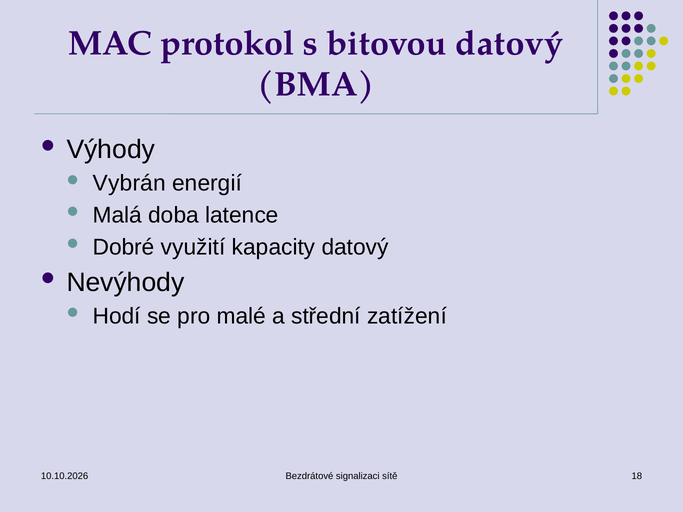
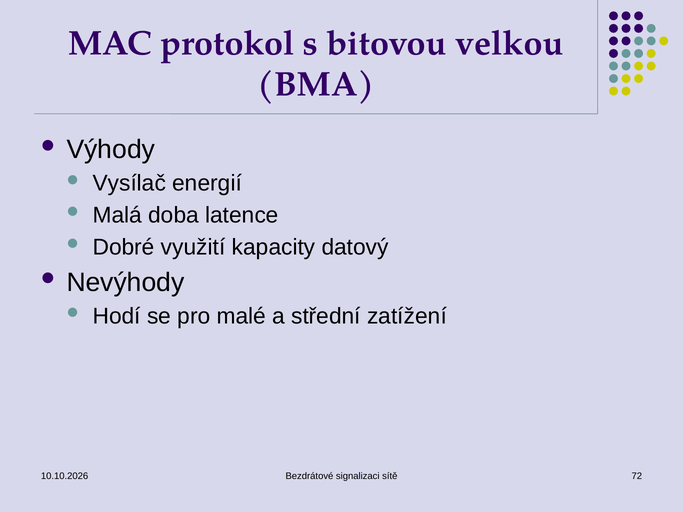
bitovou datový: datový -> velkou
Vybrán: Vybrán -> Vysílač
18: 18 -> 72
